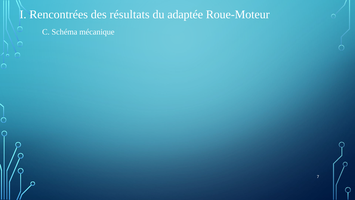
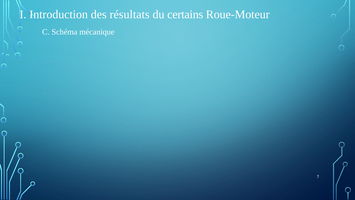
Rencontrées: Rencontrées -> Introduction
adaptée: adaptée -> certains
